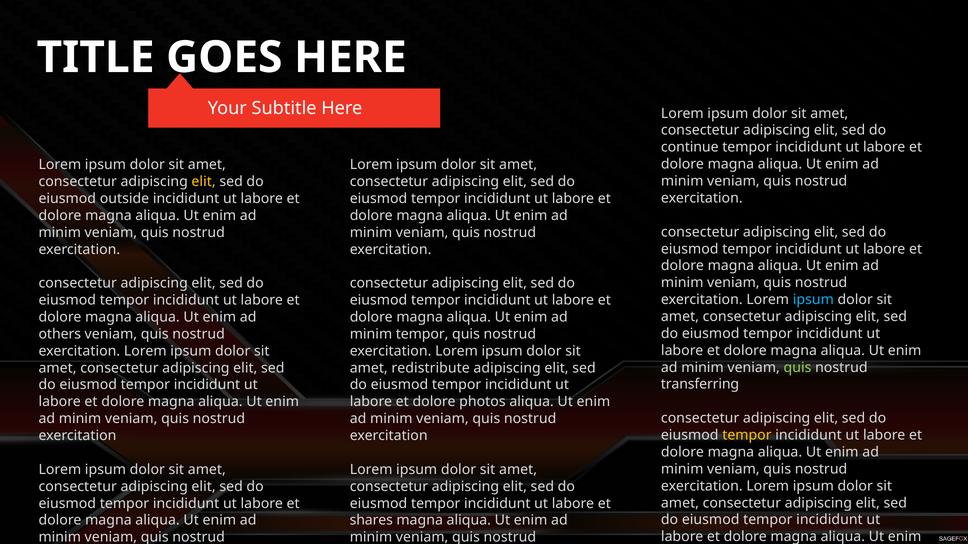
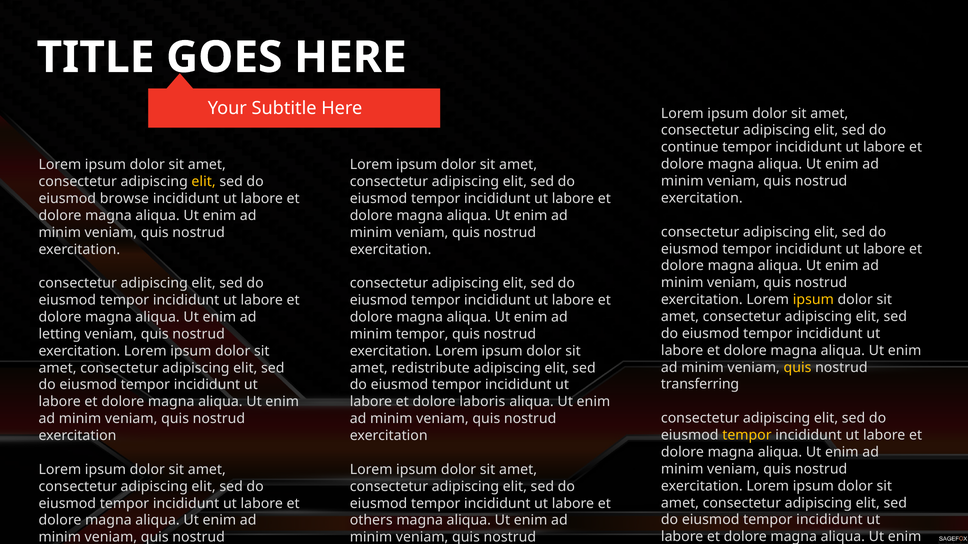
outside: outside -> browse
ipsum at (813, 300) colour: light blue -> yellow
others: others -> letting
quis at (798, 368) colour: light green -> yellow
photos: photos -> laboris
shares: shares -> others
